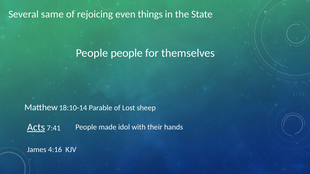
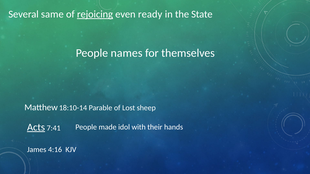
rejoicing underline: none -> present
things: things -> ready
People people: people -> names
